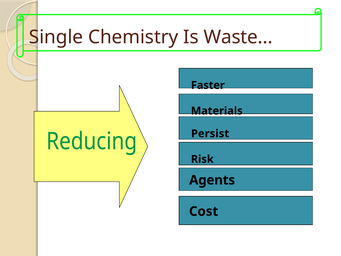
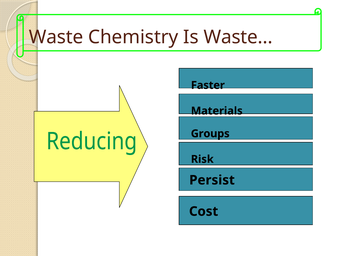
Single at (56, 37): Single -> Waste
Persist: Persist -> Groups
Agents: Agents -> Persist
